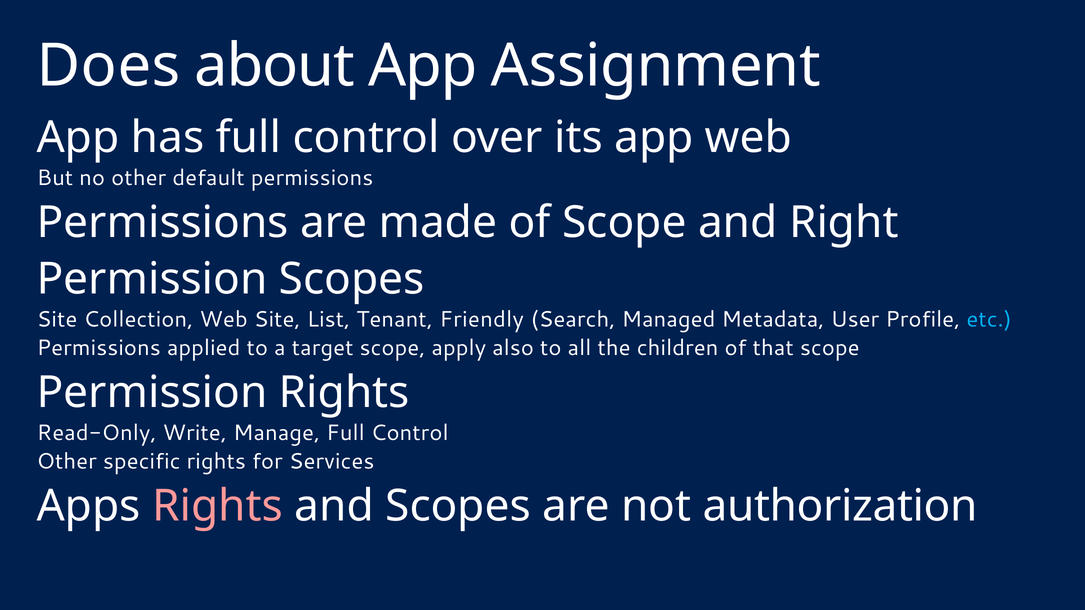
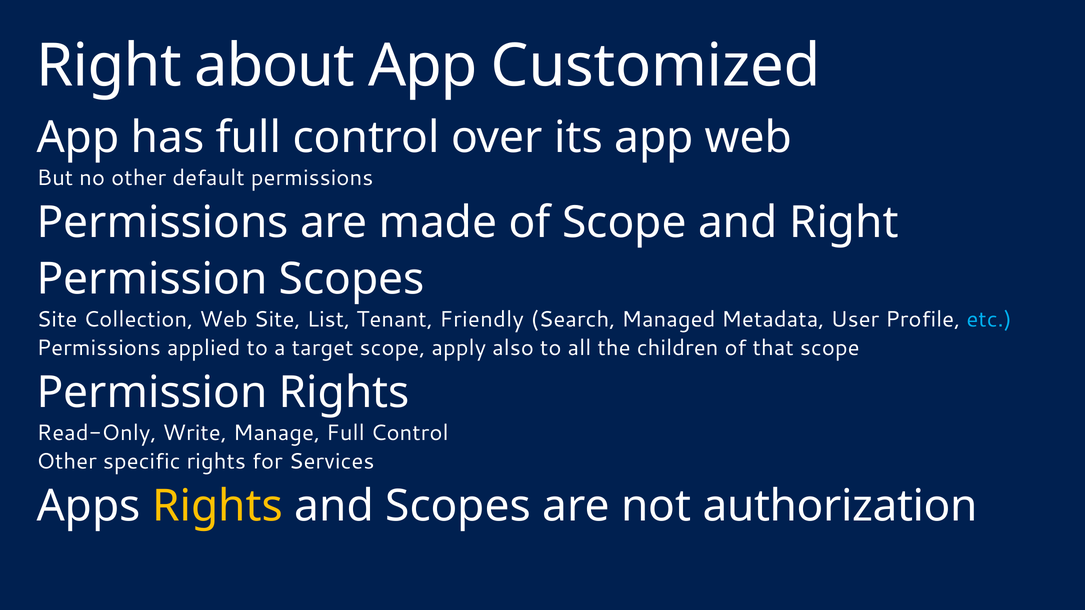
Does at (109, 66): Does -> Right
Assignment: Assignment -> Customized
Rights at (217, 506) colour: pink -> yellow
